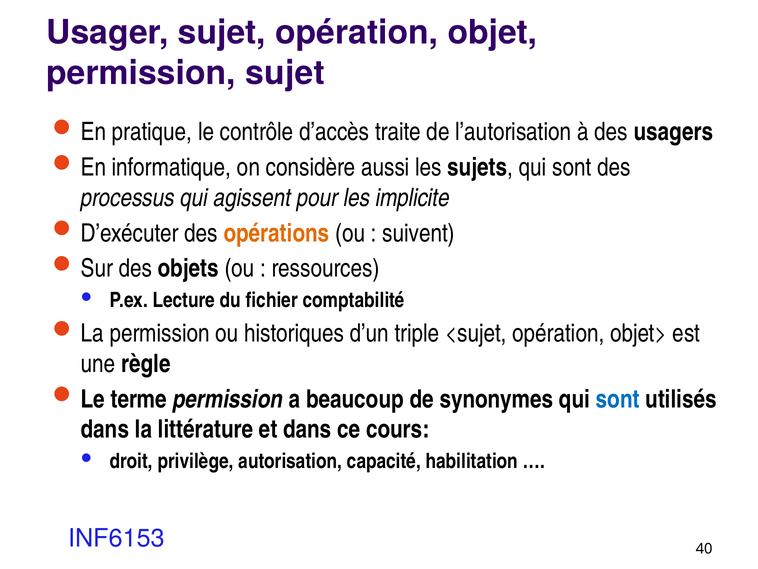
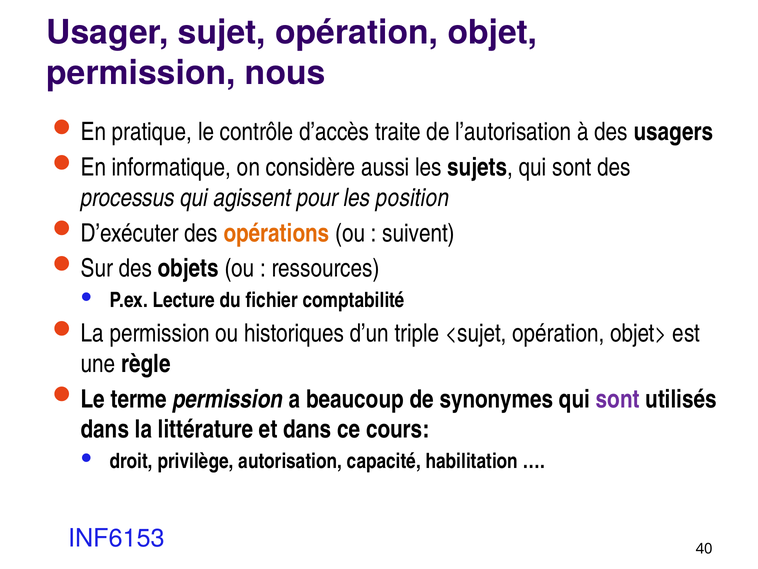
permission sujet: sujet -> nous
implicite: implicite -> position
sont at (618, 399) colour: blue -> purple
